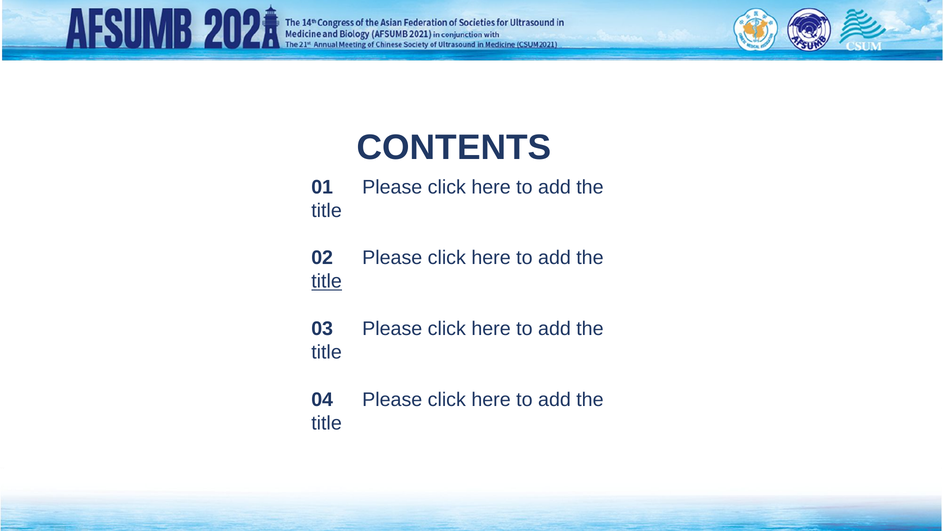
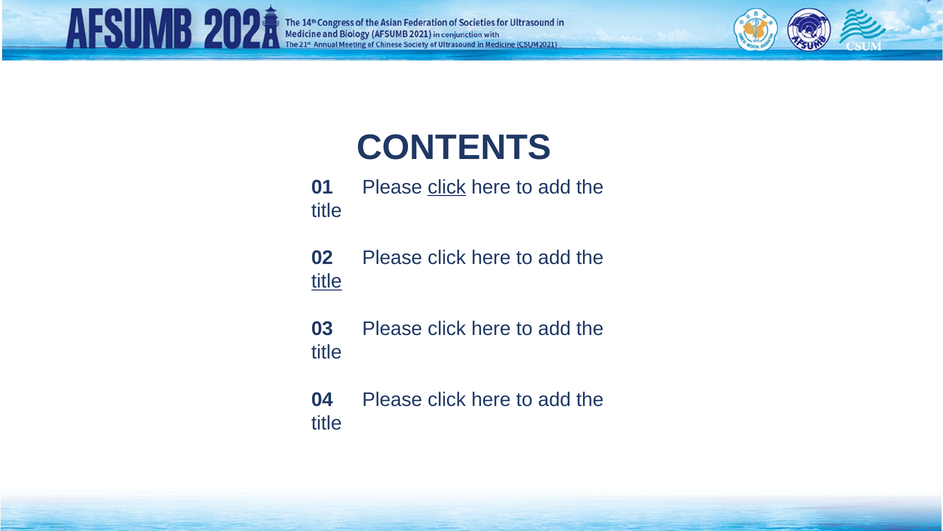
click at (447, 187) underline: none -> present
